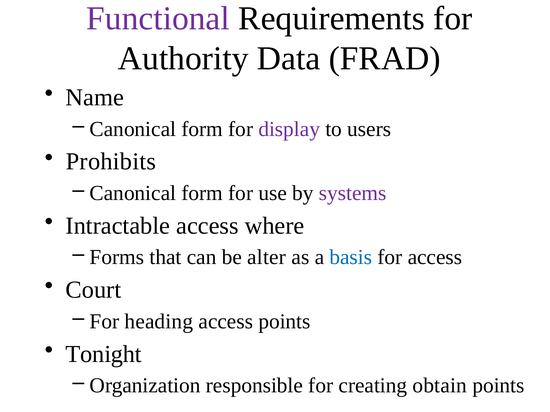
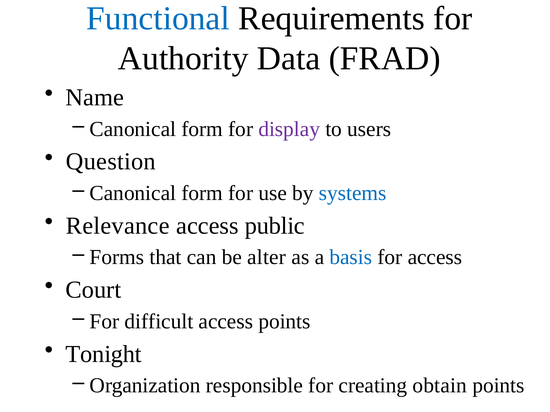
Functional colour: purple -> blue
Prohibits: Prohibits -> Question
systems colour: purple -> blue
Intractable: Intractable -> Relevance
where: where -> public
heading: heading -> difficult
